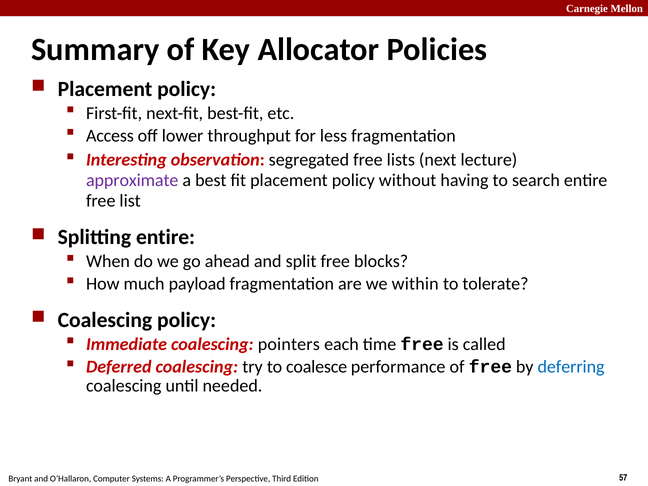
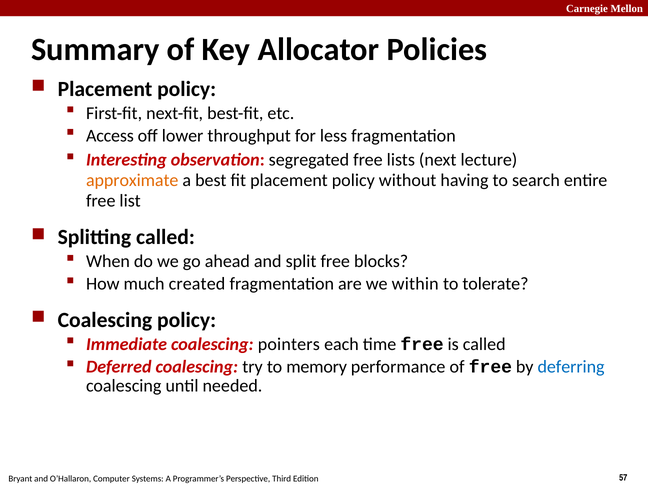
approximate colour: purple -> orange
Splitting entire: entire -> called
payload: payload -> created
coalesce: coalesce -> memory
